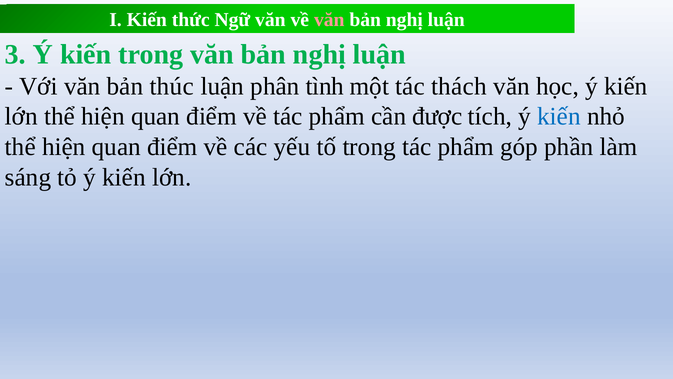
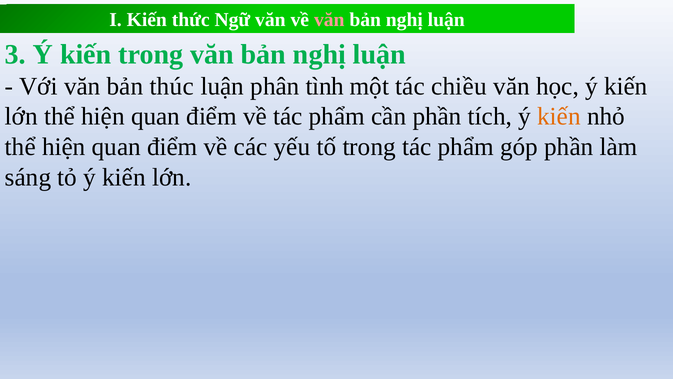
thách: thách -> chiều
cần được: được -> phần
kiến at (559, 117) colour: blue -> orange
